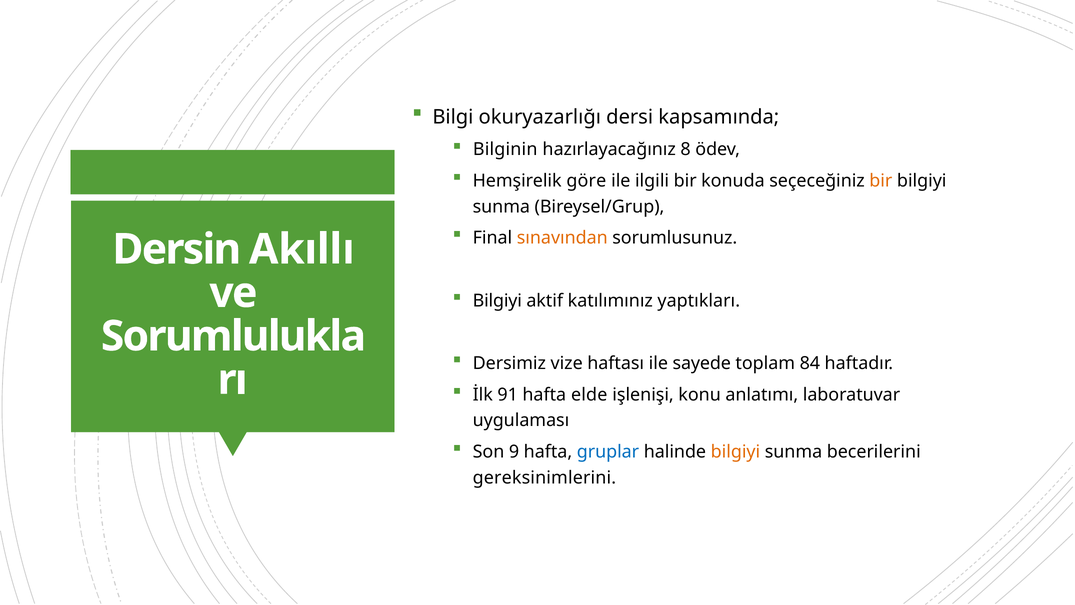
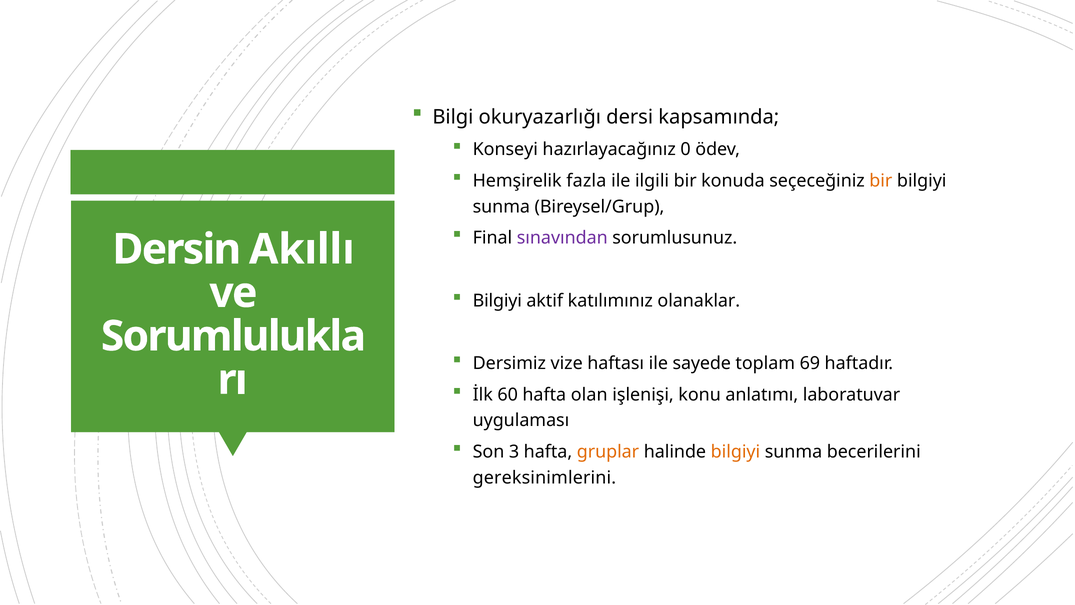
Bilginin: Bilginin -> Konseyi
8: 8 -> 0
göre: göre -> fazla
sınavından colour: orange -> purple
yaptıkları: yaptıkları -> olanaklar
84: 84 -> 69
91: 91 -> 60
elde: elde -> olan
9: 9 -> 3
gruplar colour: blue -> orange
